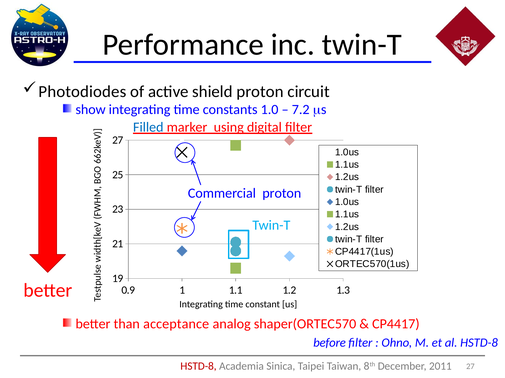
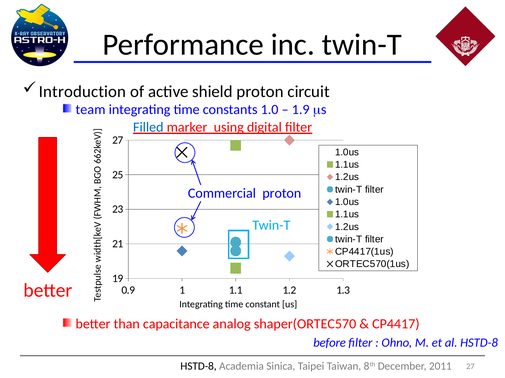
Photodiodes: Photodiodes -> Introduction
show: show -> team
7.2: 7.2 -> 1.9
acceptance: acceptance -> capacitance
HSTD-8 at (198, 367) colour: red -> black
